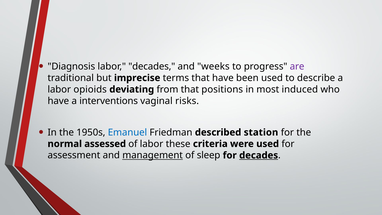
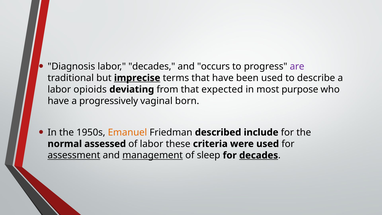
weeks: weeks -> occurs
imprecise underline: none -> present
positions: positions -> expected
induced: induced -> purpose
interventions: interventions -> progressively
risks: risks -> born
Emanuel colour: blue -> orange
station: station -> include
assessment underline: none -> present
